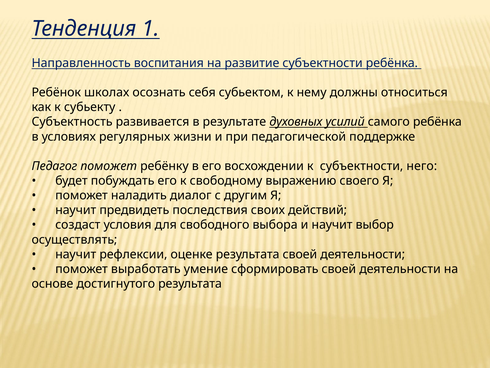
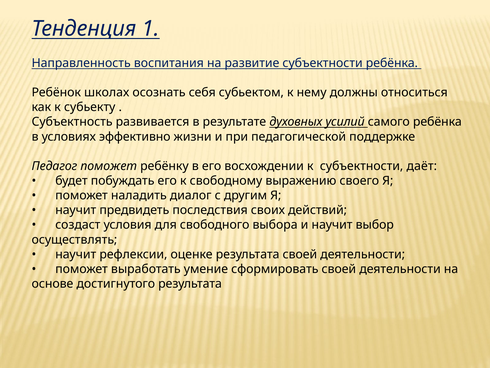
регулярных: регулярных -> эффективно
него: него -> даёт
